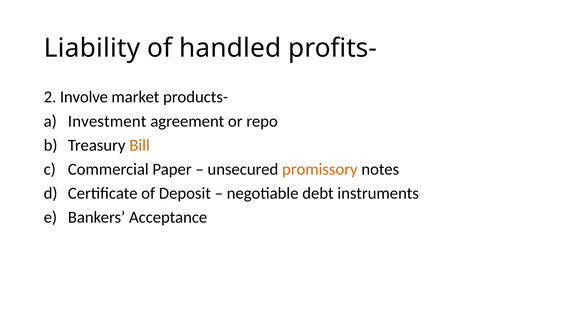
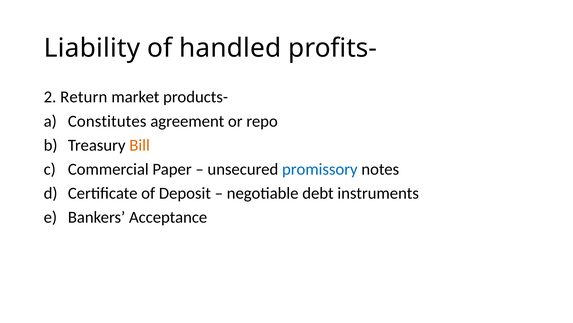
Involve: Involve -> Return
Investment: Investment -> Constitutes
promissory colour: orange -> blue
